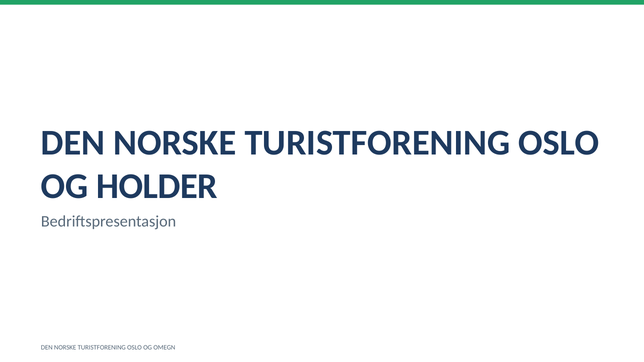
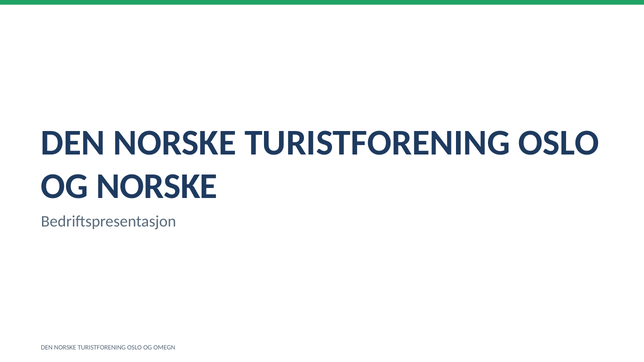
OG HOLDER: HOLDER -> NORSKE
